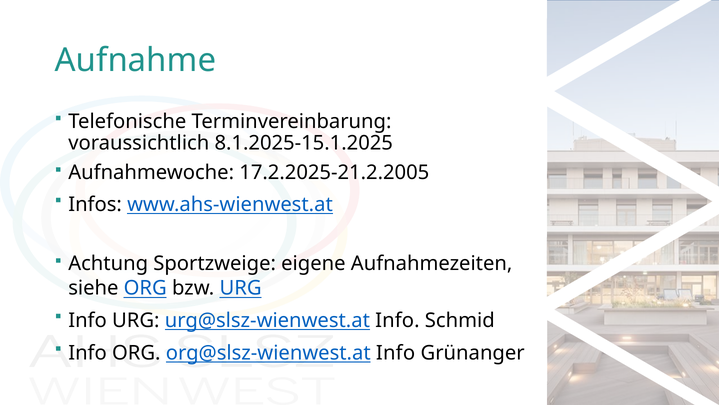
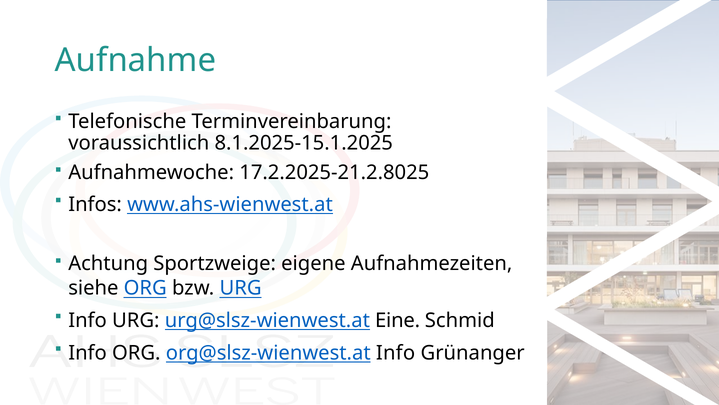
17.2.2025-21.2.2005: 17.2.2025-21.2.2005 -> 17.2.2025-21.2.8025
urg@slsz-wienwest.at Info: Info -> Eine
